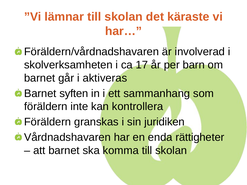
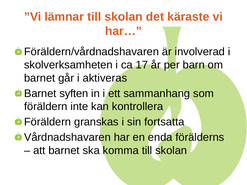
juridiken: juridiken -> fortsatta
rättigheter: rättigheter -> förälderns
